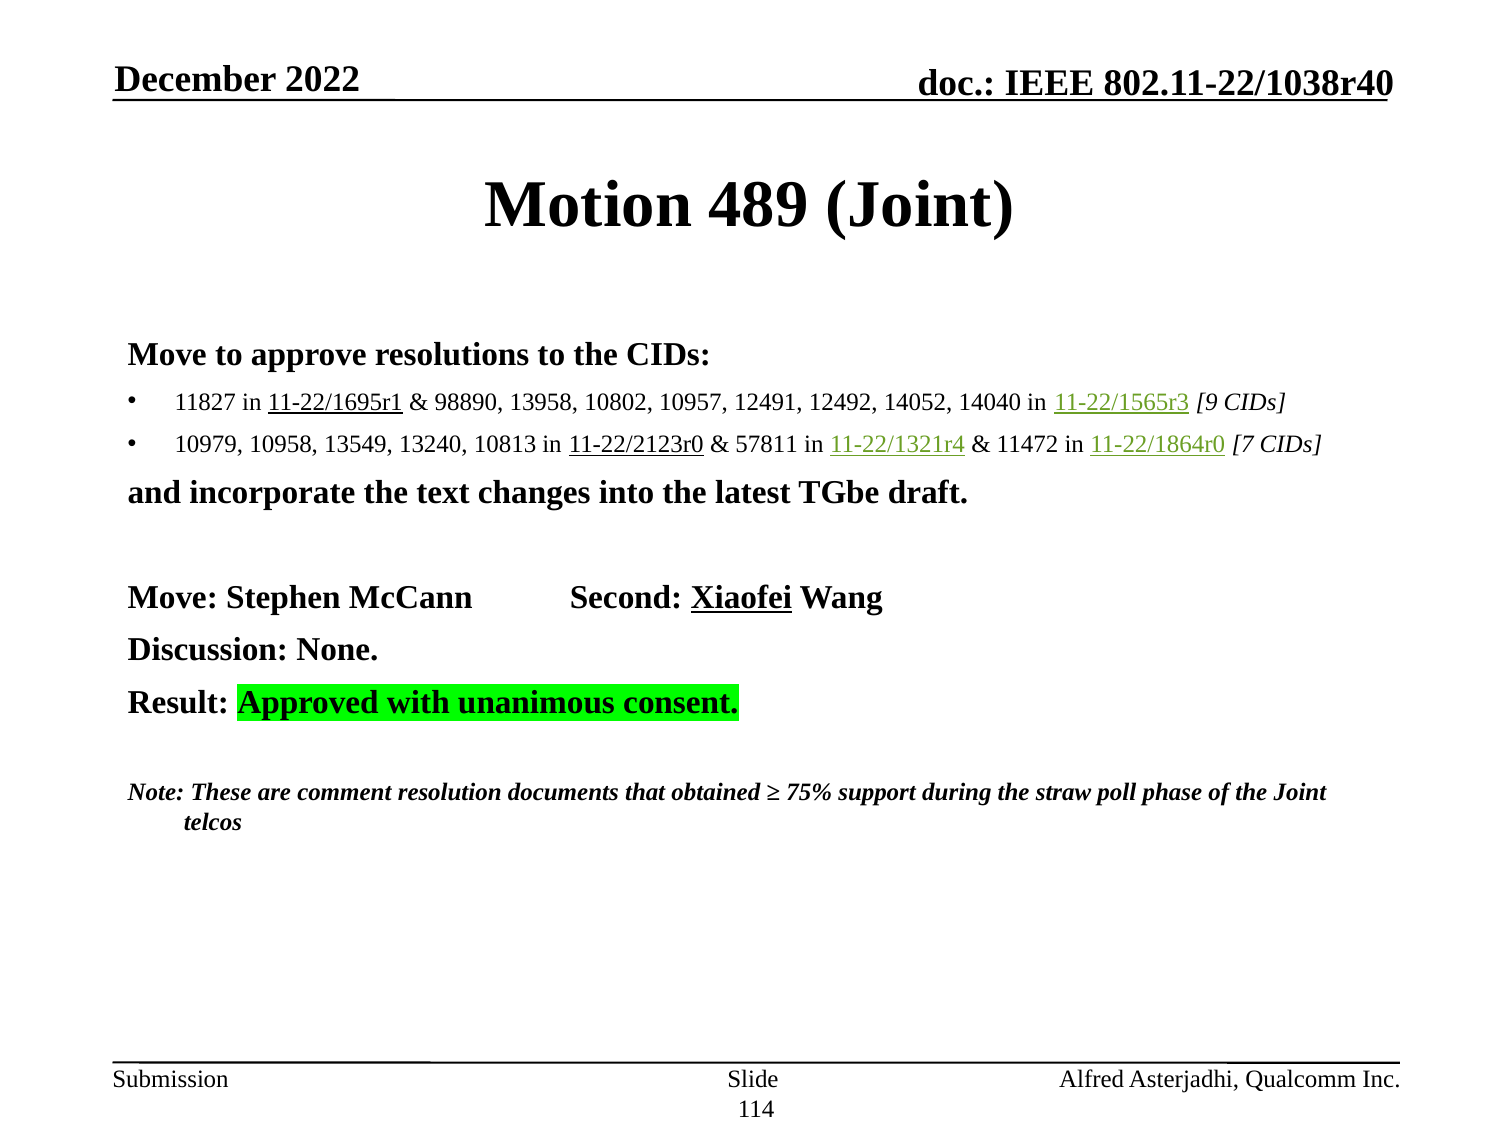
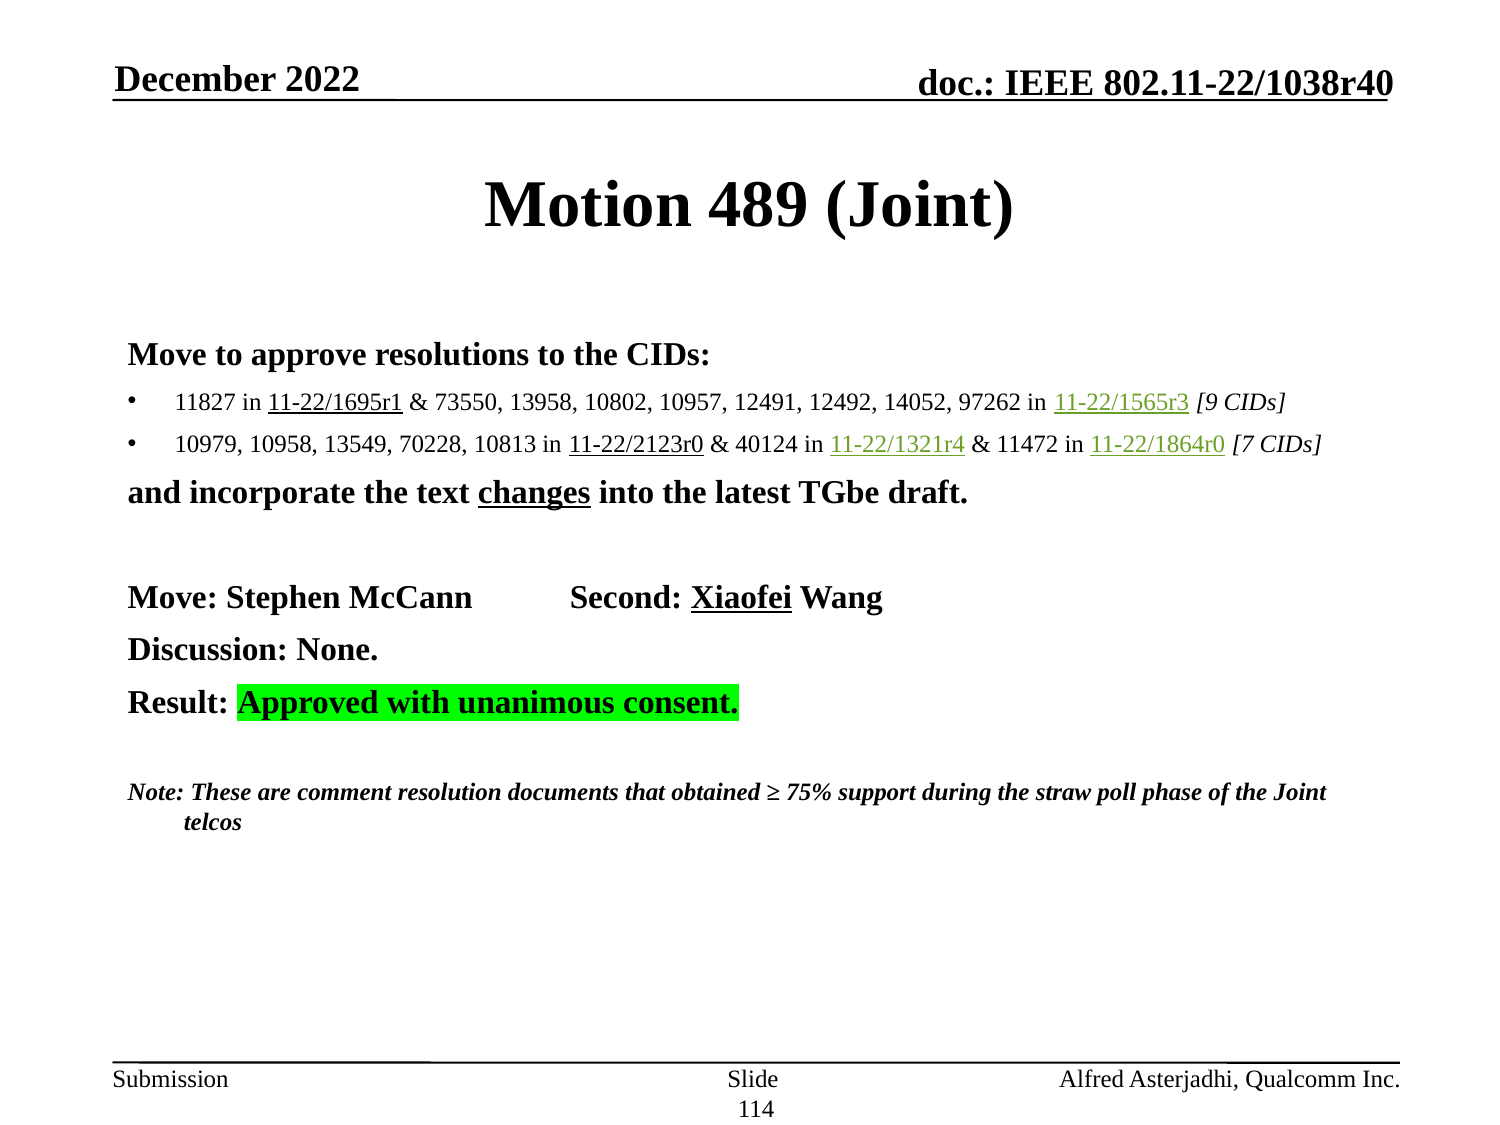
98890: 98890 -> 73550
14040: 14040 -> 97262
13240: 13240 -> 70228
57811: 57811 -> 40124
changes underline: none -> present
